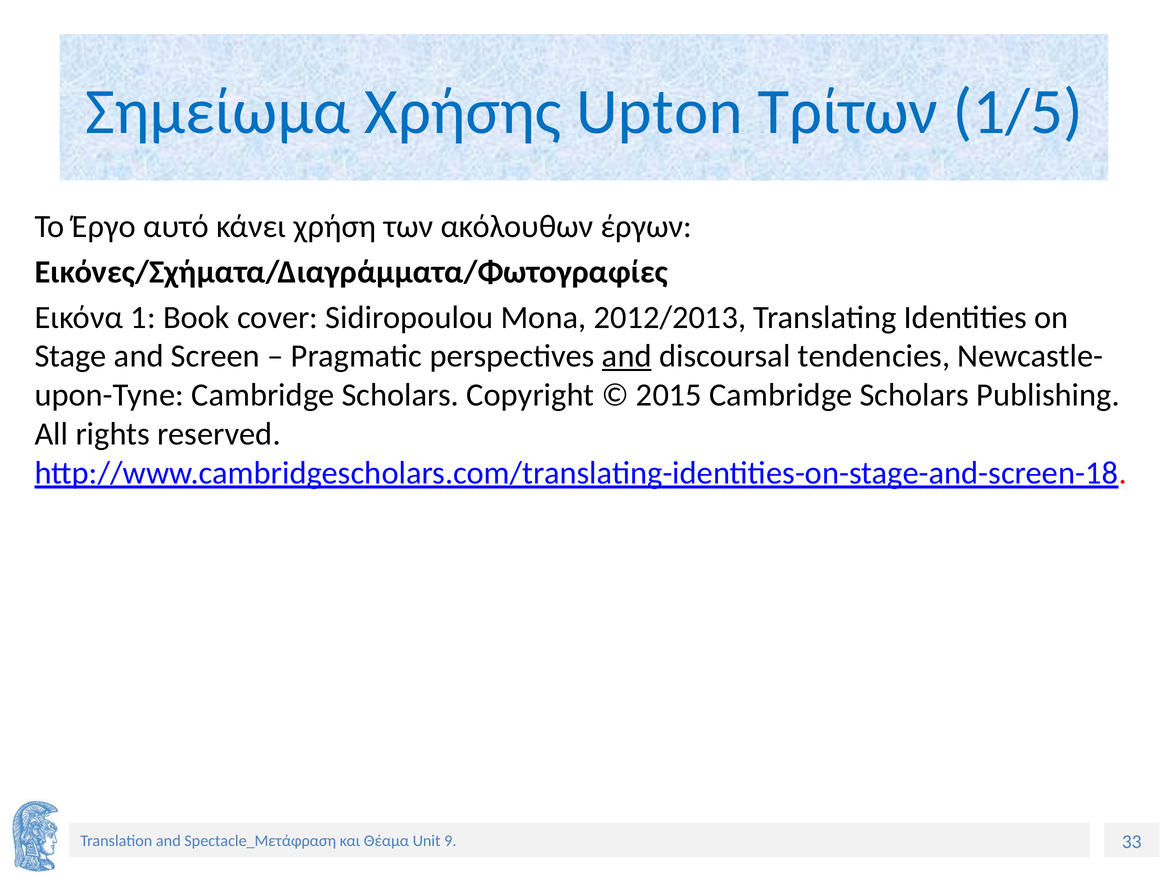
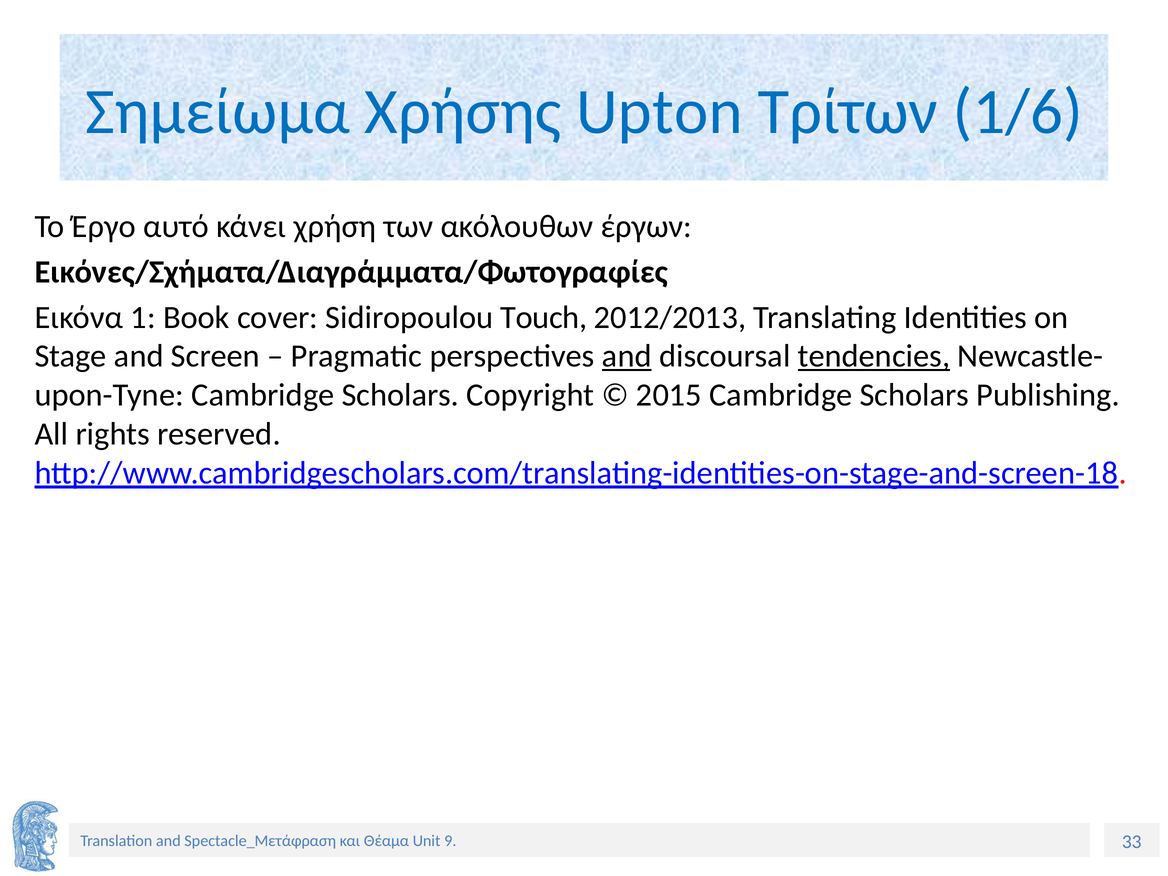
1/5: 1/5 -> 1/6
Mona: Mona -> Touch
tendencies underline: none -> present
